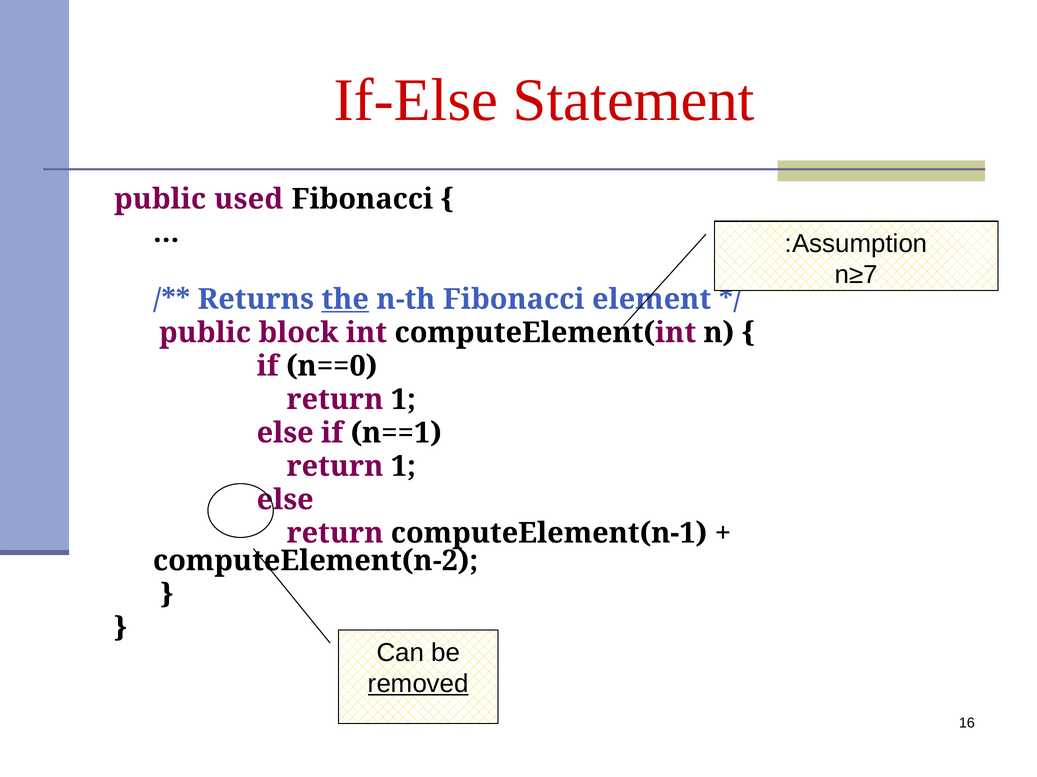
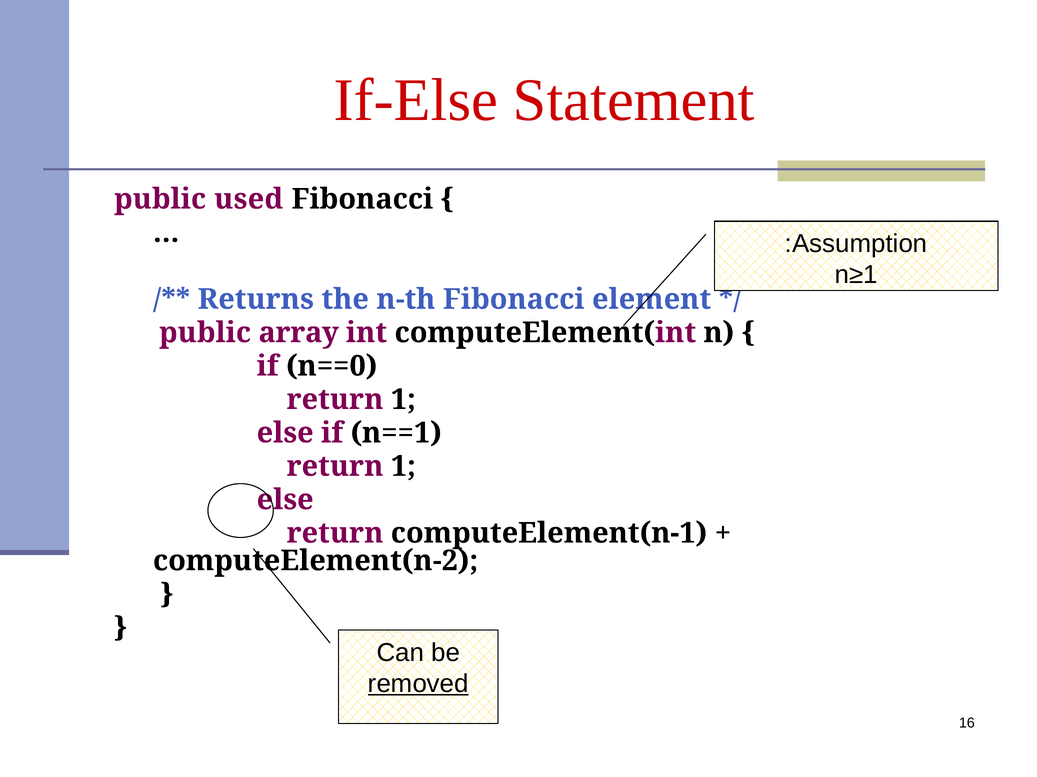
n≥7: n≥7 -> n≥1
the underline: present -> none
block: block -> array
